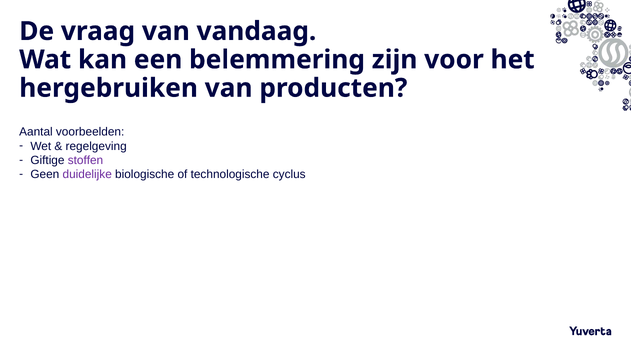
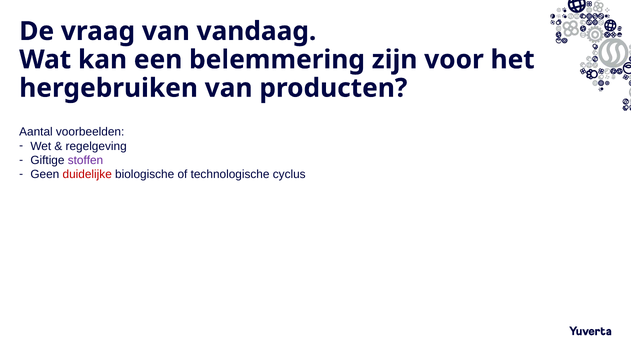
duidelijke colour: purple -> red
